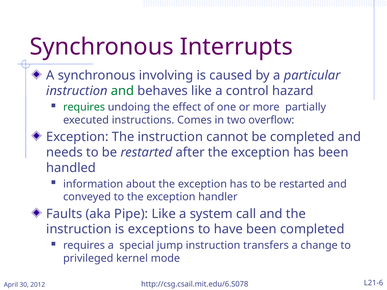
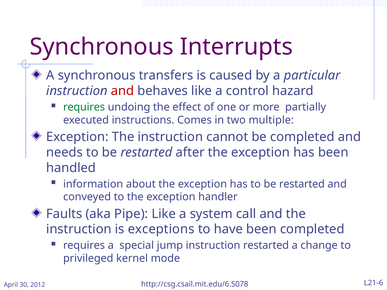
involving: involving -> transfers
and at (123, 91) colour: green -> red
overflow: overflow -> multiple
instruction transfers: transfers -> restarted
